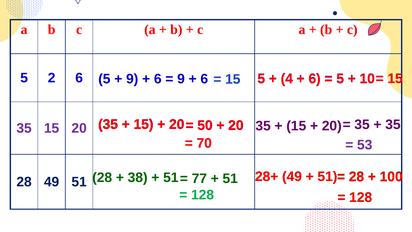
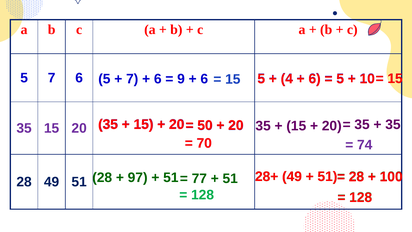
5 2: 2 -> 7
9 at (132, 79): 9 -> 7
53: 53 -> 74
38: 38 -> 97
